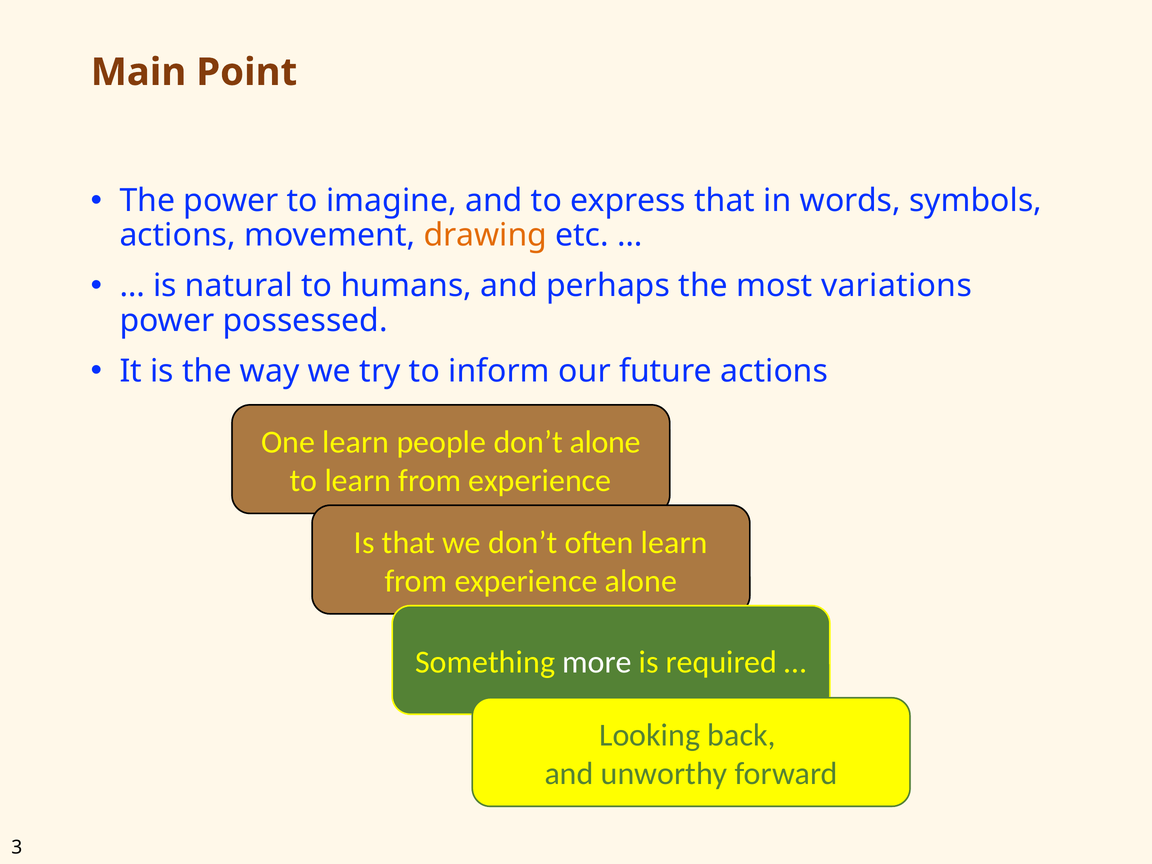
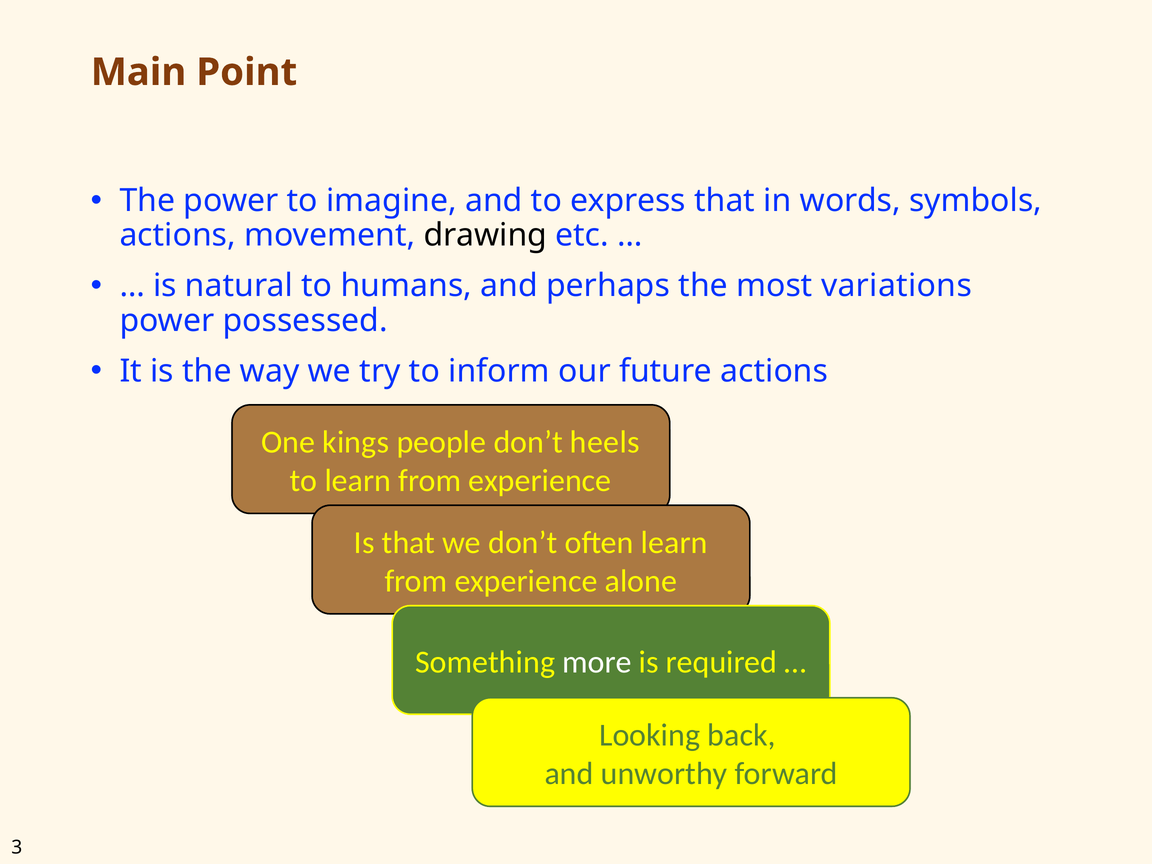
drawing colour: orange -> black
One learn: learn -> kings
don’t alone: alone -> heels
